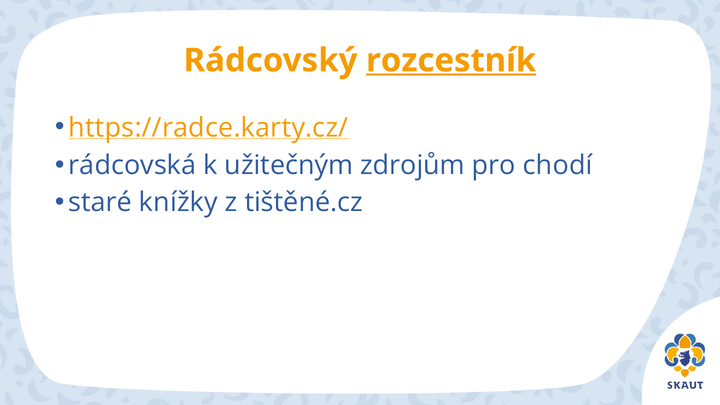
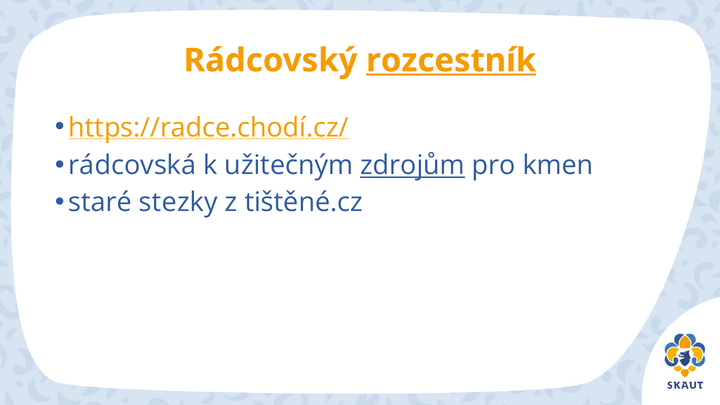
https://radce.karty.cz/: https://radce.karty.cz/ -> https://radce.chodí.cz/
zdrojům underline: none -> present
chodí: chodí -> kmen
knížky: knížky -> stezky
